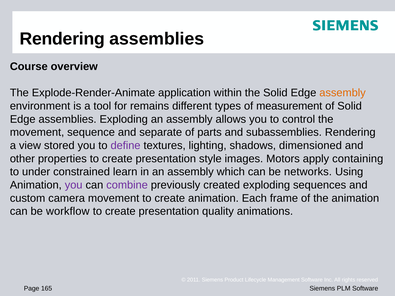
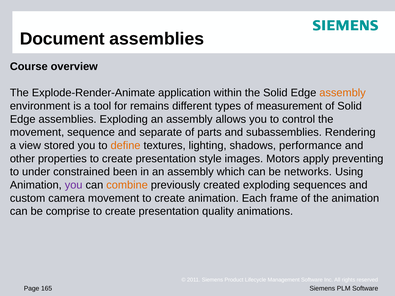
Rendering at (62, 39): Rendering -> Document
define colour: purple -> orange
dimensioned: dimensioned -> performance
containing: containing -> preventing
learn: learn -> been
combine colour: purple -> orange
workflow: workflow -> comprise
